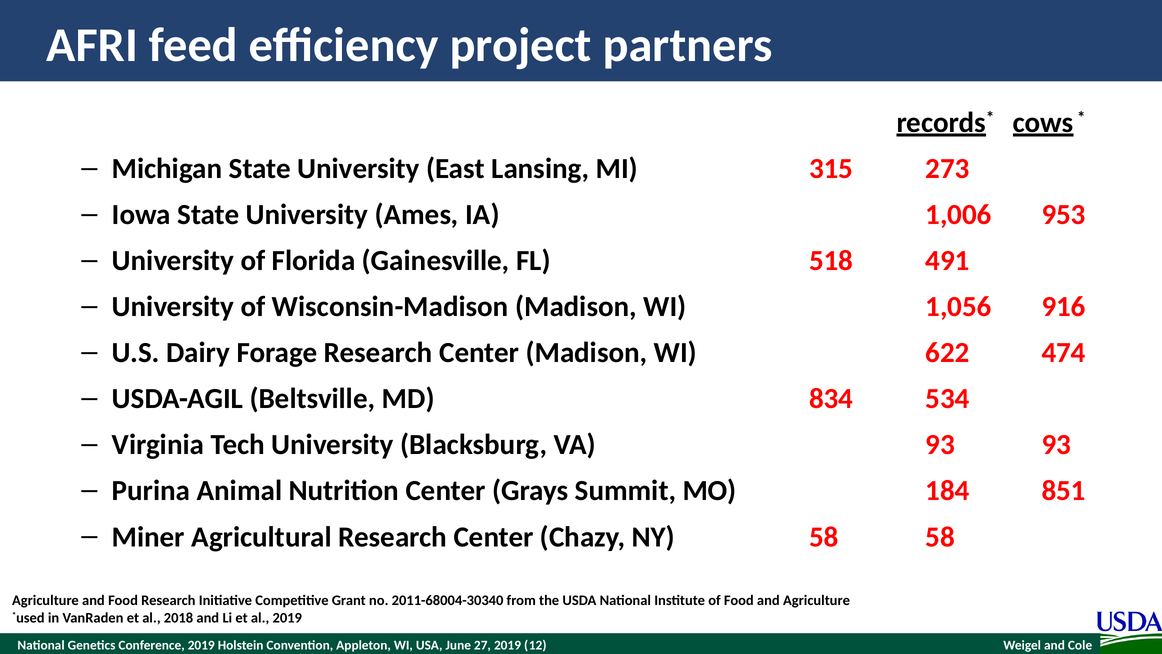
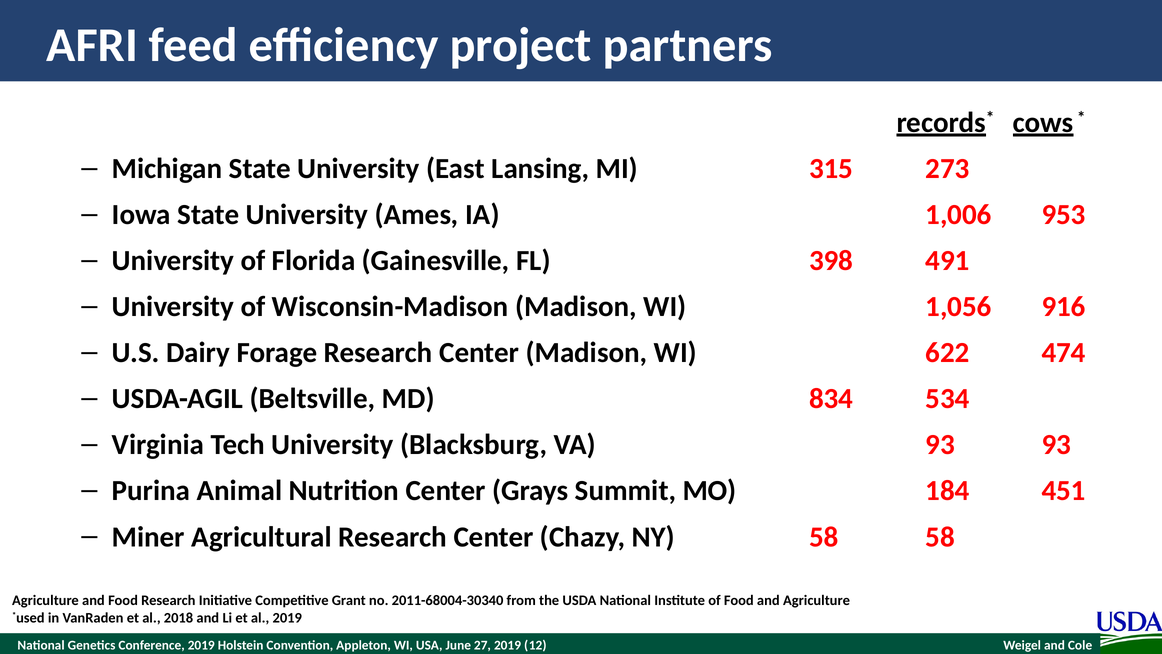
518: 518 -> 398
851: 851 -> 451
